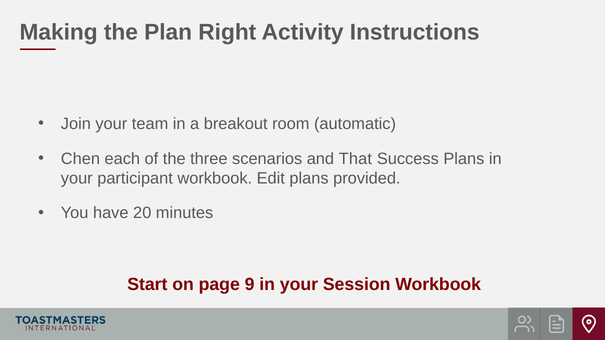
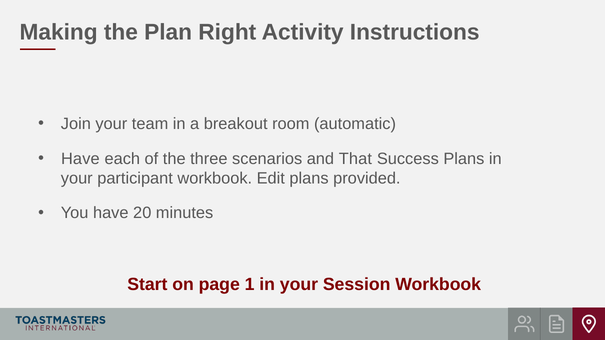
Chen at (80, 159): Chen -> Have
9: 9 -> 1
